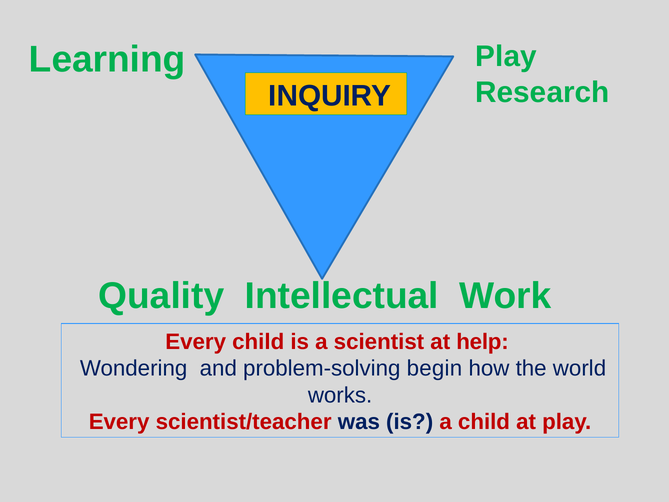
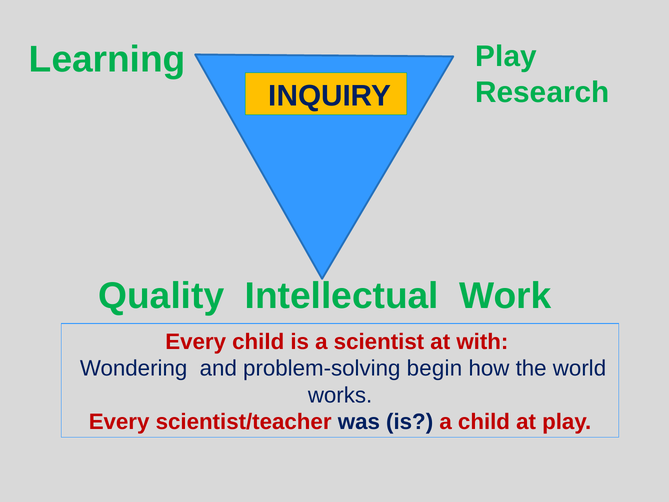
help: help -> with
